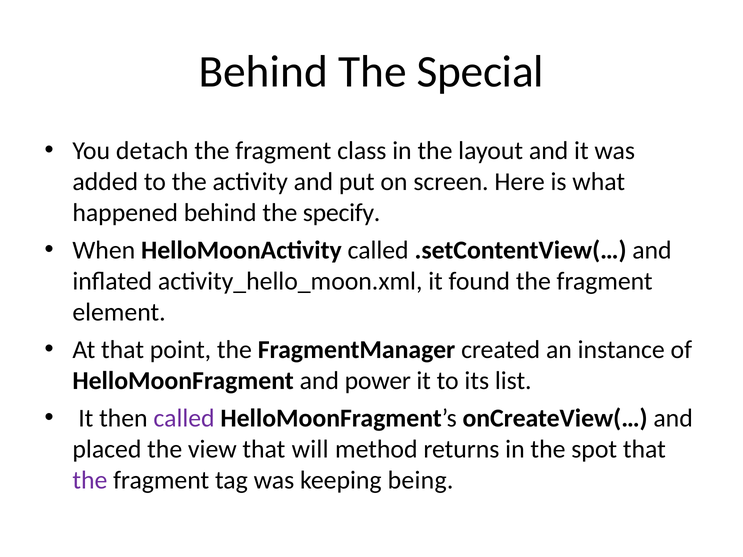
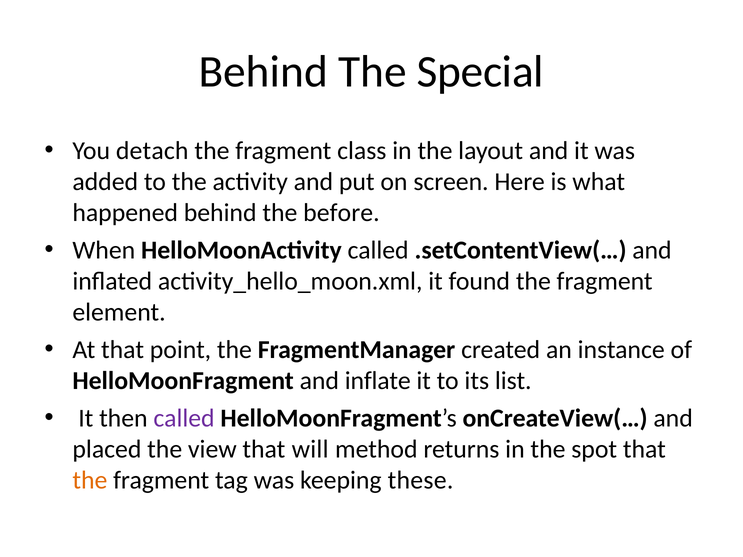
specify: specify -> before
power: power -> inflate
the at (90, 480) colour: purple -> orange
being: being -> these
